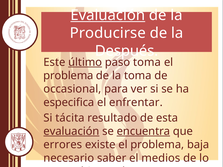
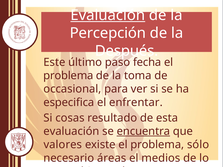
Producirse: Producirse -> Percepción
último underline: present -> none
paso toma: toma -> fecha
tácita: tácita -> cosas
evaluación at (71, 131) underline: present -> none
errores: errores -> valores
baja: baja -> sólo
saber: saber -> áreas
